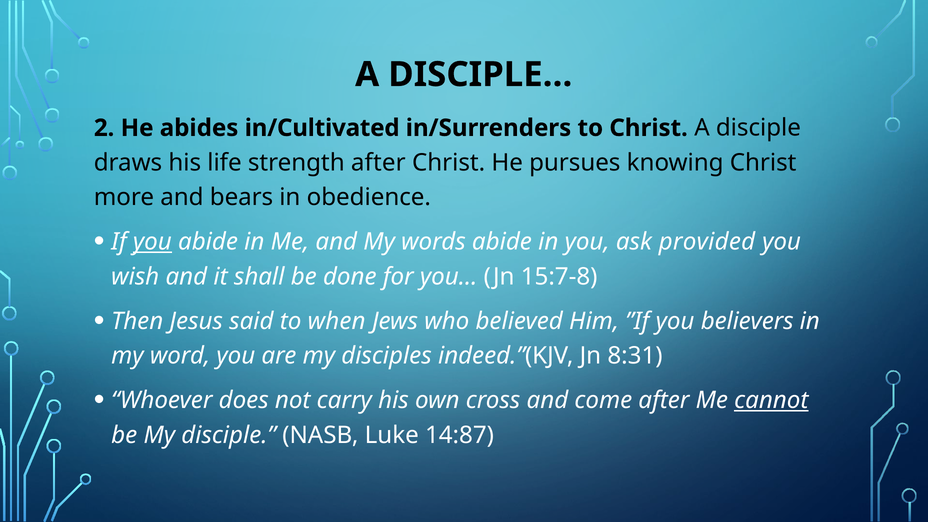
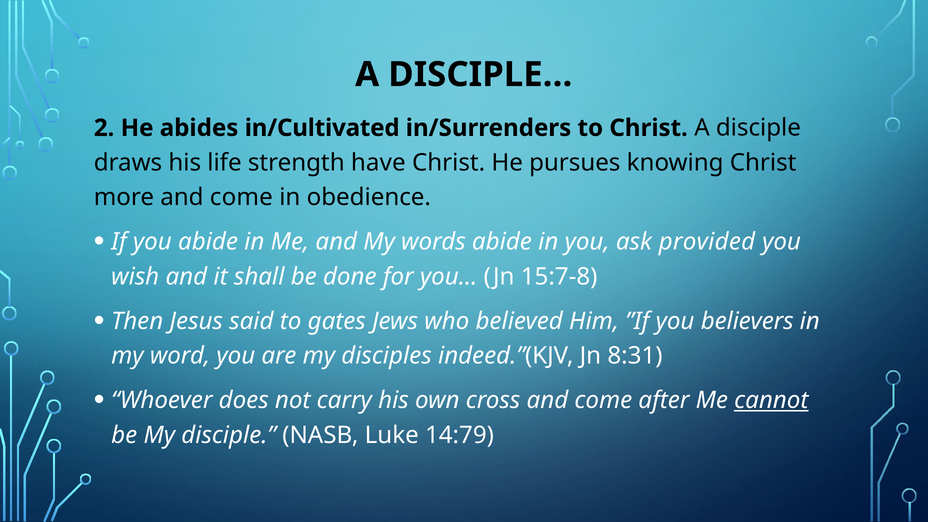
strength after: after -> have
more and bears: bears -> come
you at (152, 242) underline: present -> none
when: when -> gates
14:87: 14:87 -> 14:79
